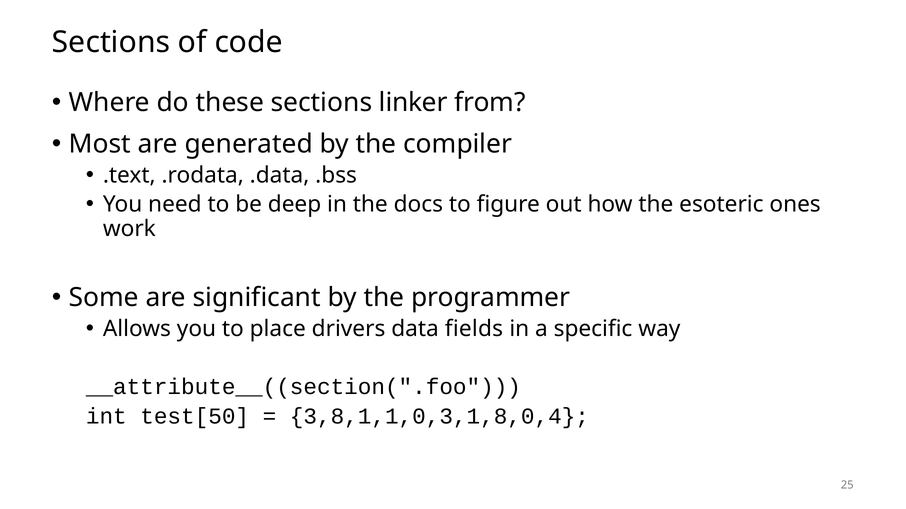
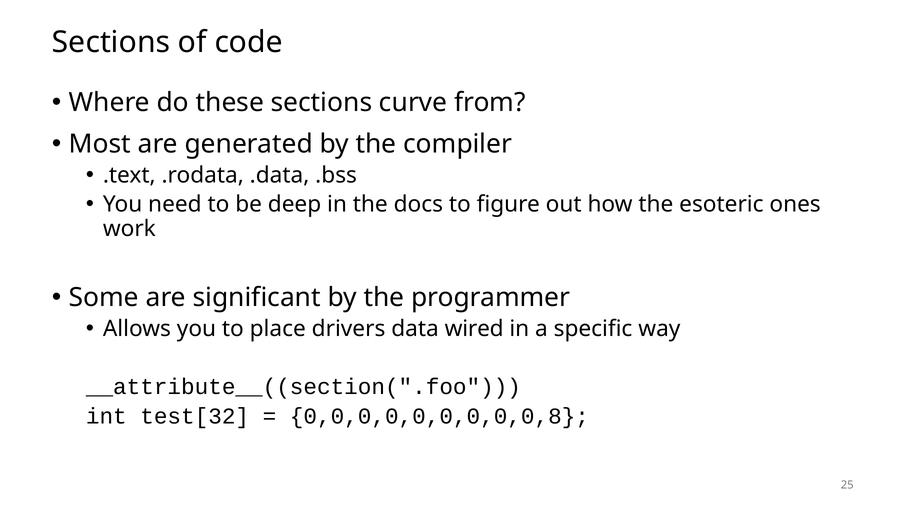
linker: linker -> curve
fields: fields -> wired
test[50: test[50 -> test[32
3,8,1,1,0,3,1,8,0,4: 3,8,1,1,0,3,1,8,0,4 -> 0,0,0,0,0,0,0,0,0,8
